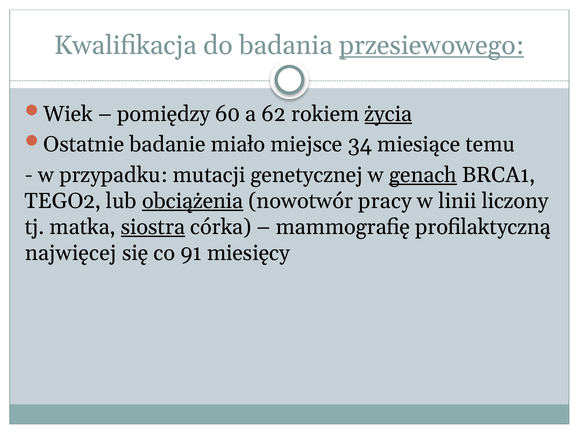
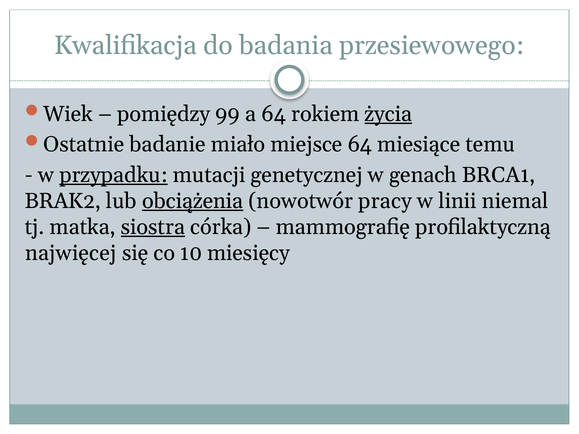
przesiewowego underline: present -> none
60: 60 -> 99
a 62: 62 -> 64
miejsce 34: 34 -> 64
przypadku underline: none -> present
genach underline: present -> none
TEGO2: TEGO2 -> BRAK2
liczony: liczony -> niemal
91: 91 -> 10
